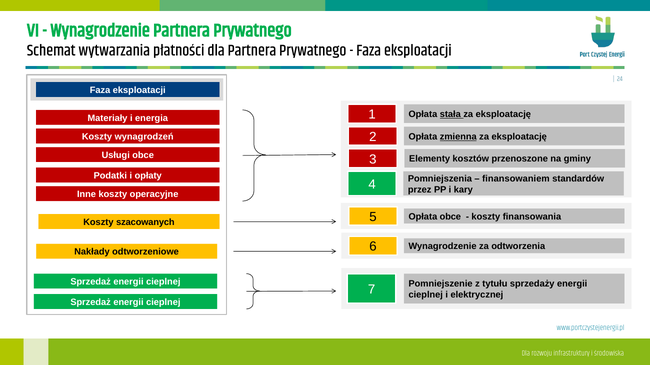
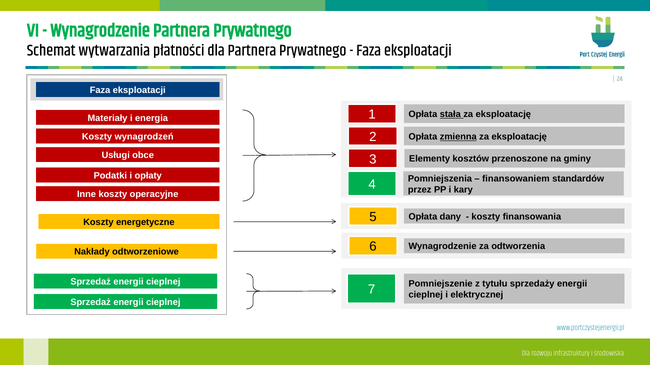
Opłata obce: obce -> dany
szacowanych: szacowanych -> energetyczne
